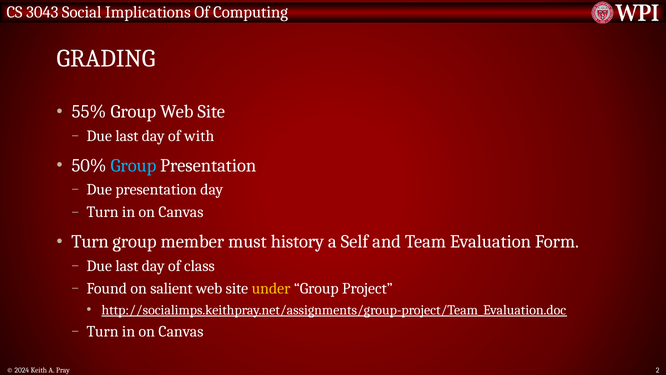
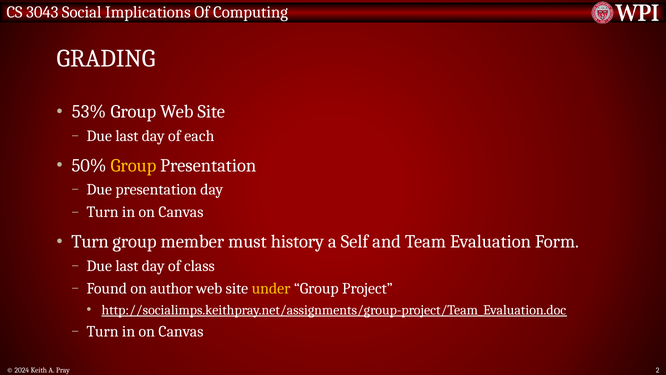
55%: 55% -> 53%
with: with -> each
Group at (133, 165) colour: light blue -> yellow
salient: salient -> author
